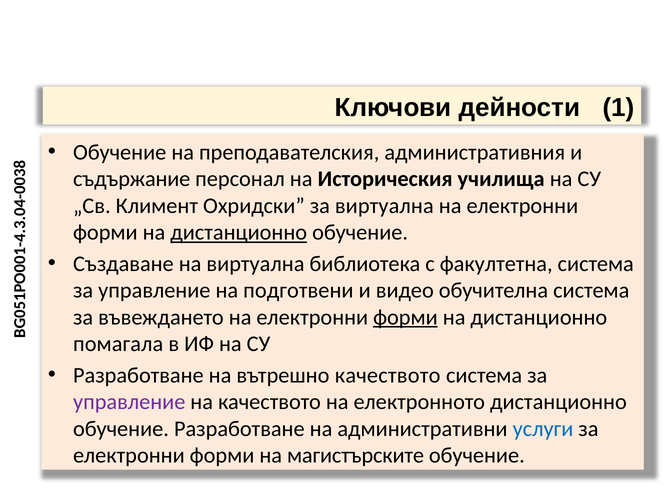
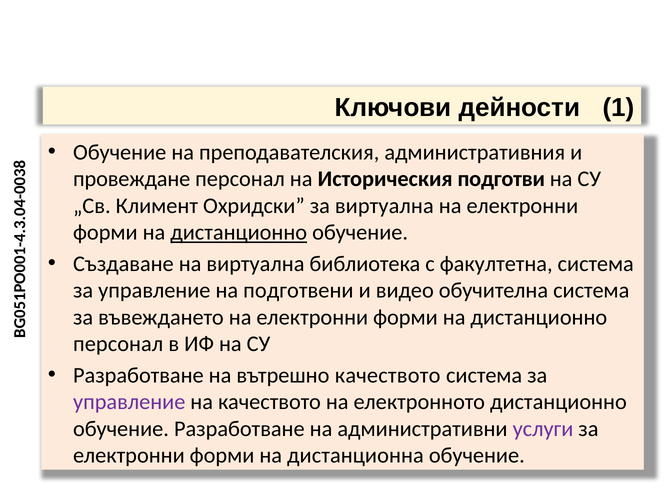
съдържание: съдържание -> провеждане
училища: училища -> подготви
форми at (405, 318) underline: present -> none
помагала at (118, 344): помагала -> персонал
услуги colour: blue -> purple
магистърските: магистърските -> дистанционна
